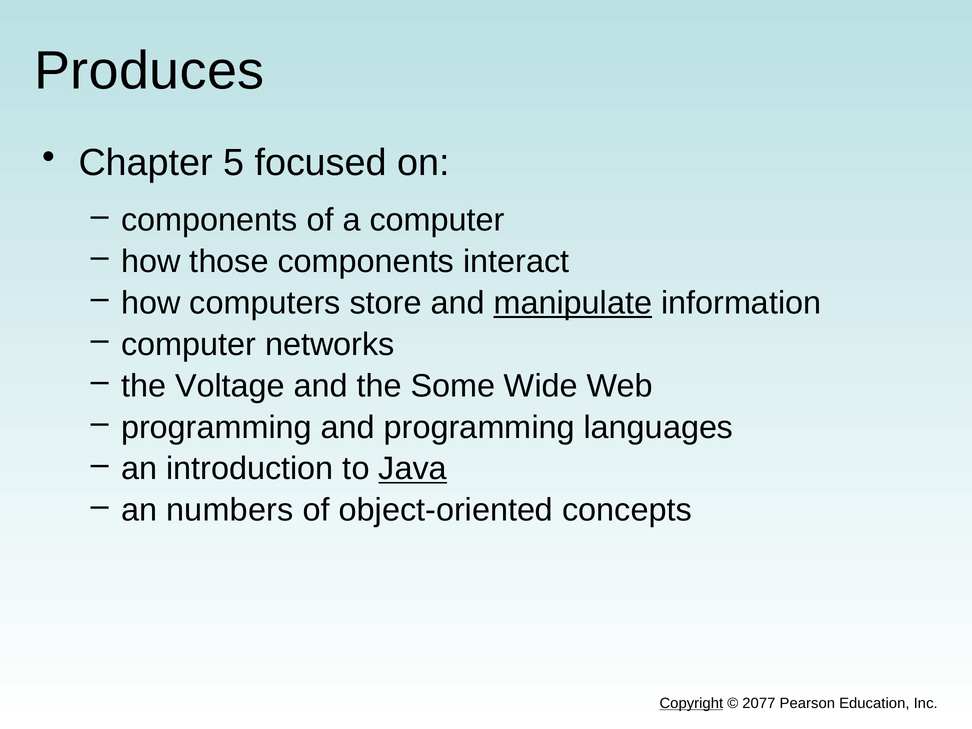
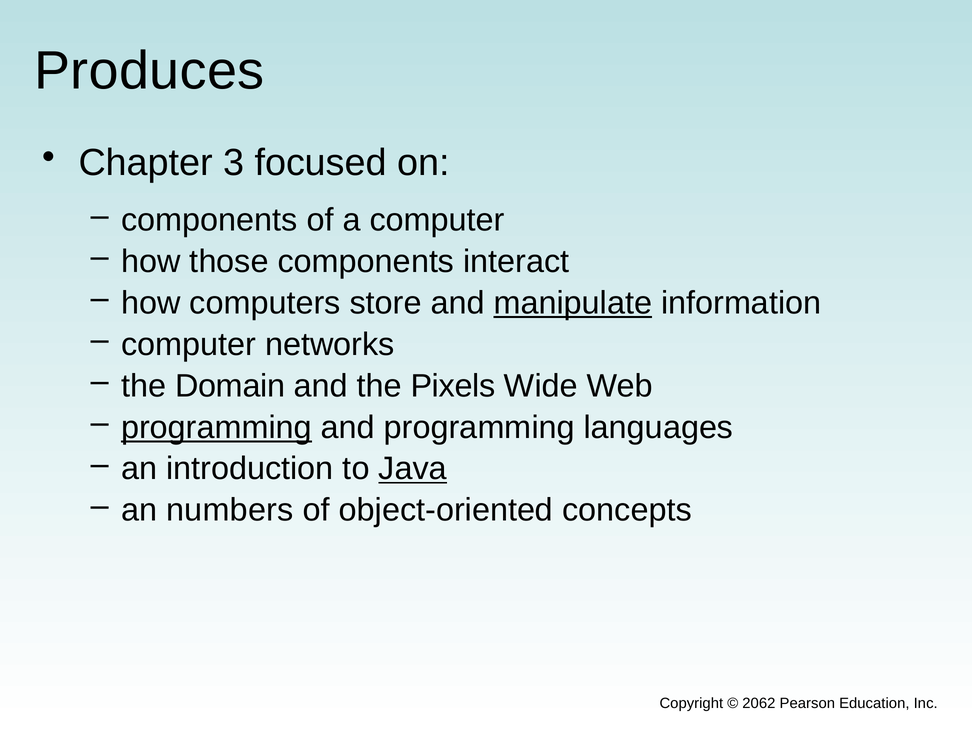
5: 5 -> 3
Voltage: Voltage -> Domain
Some: Some -> Pixels
programming at (216, 427) underline: none -> present
Copyright underline: present -> none
2077: 2077 -> 2062
